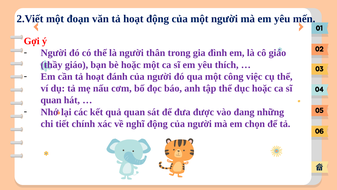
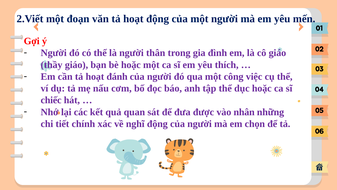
quan at (51, 100): quan -> chiếc
đang: đang -> nhân
